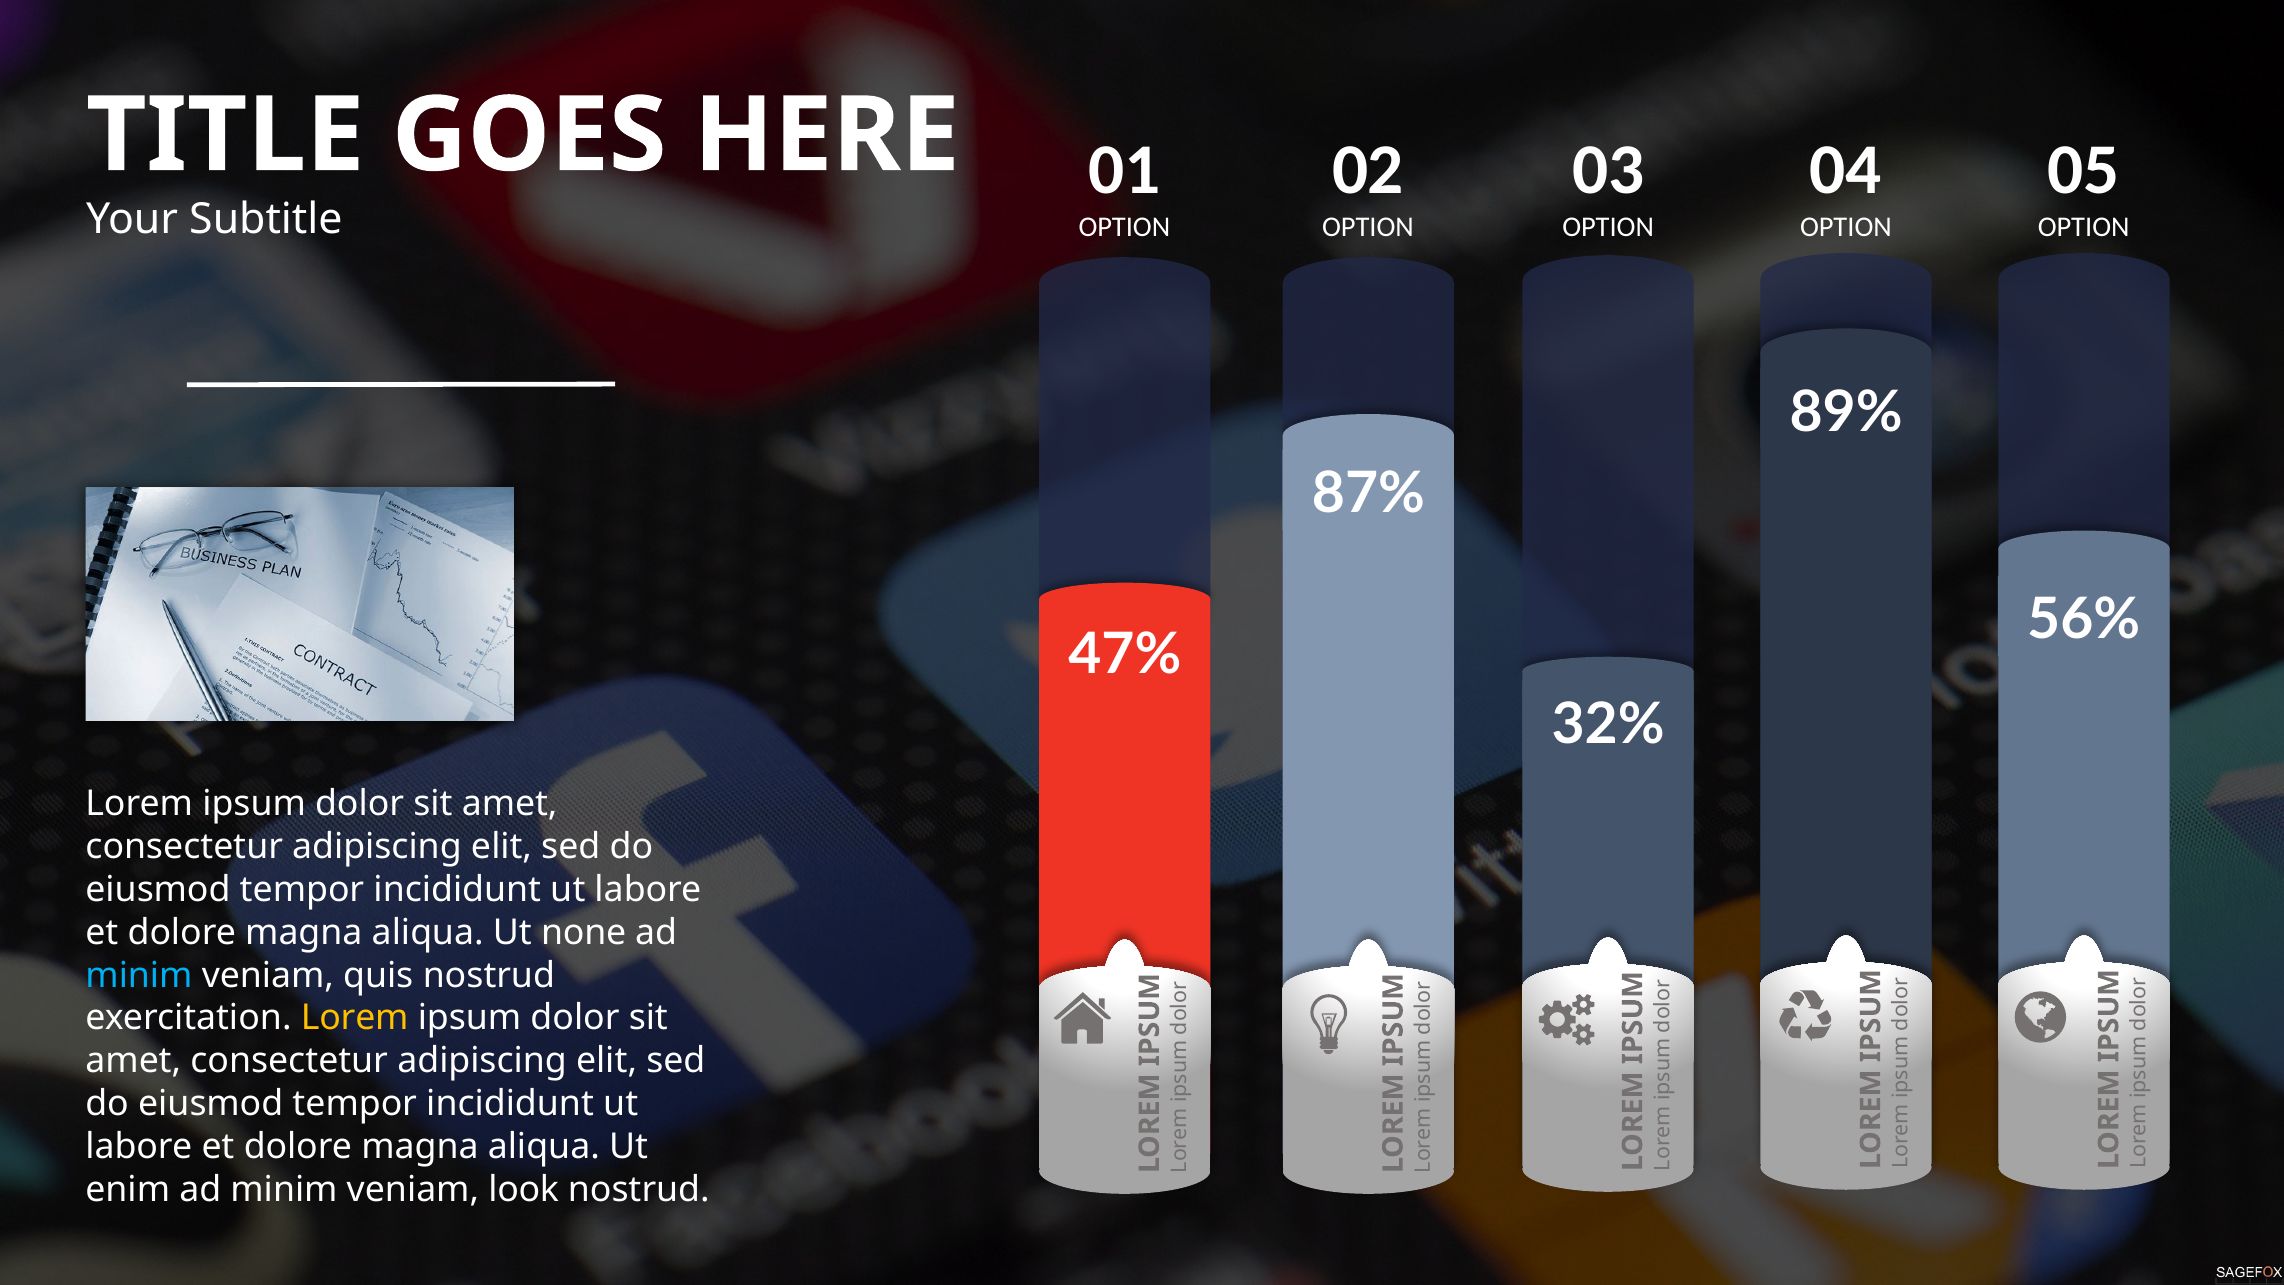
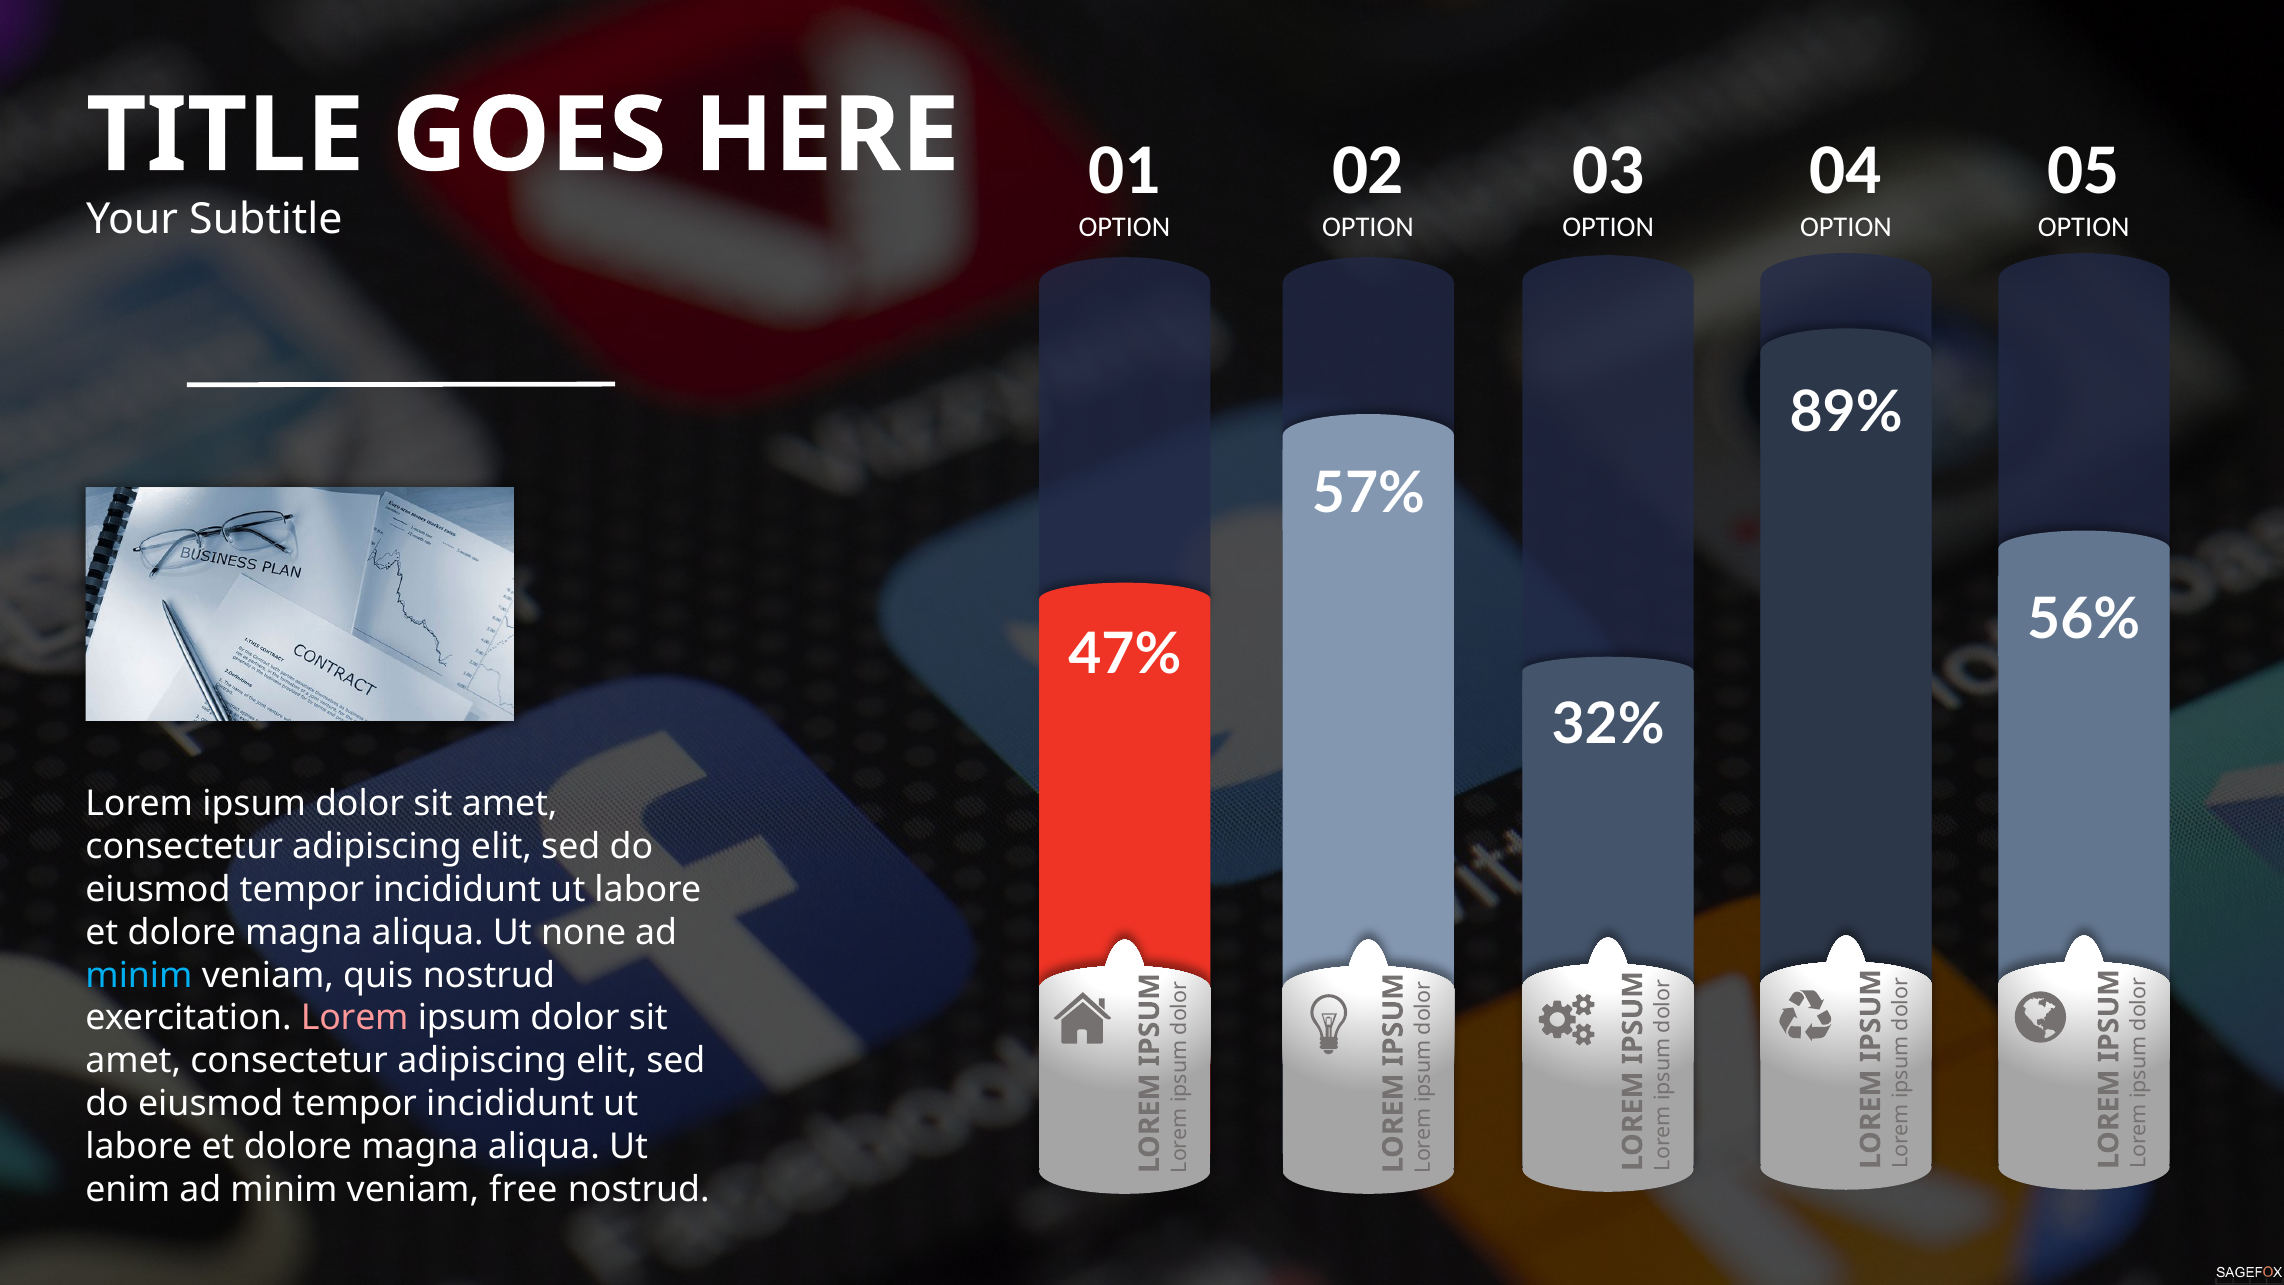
87%: 87% -> 57%
Lorem at (355, 1018) colour: yellow -> pink
look: look -> free
